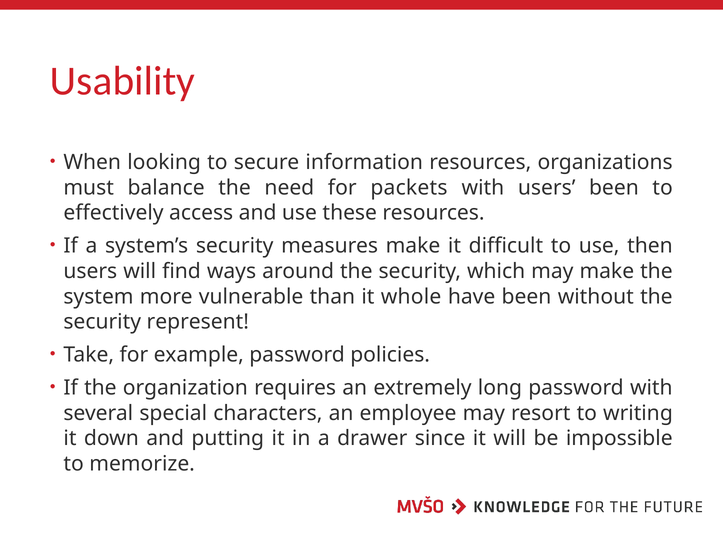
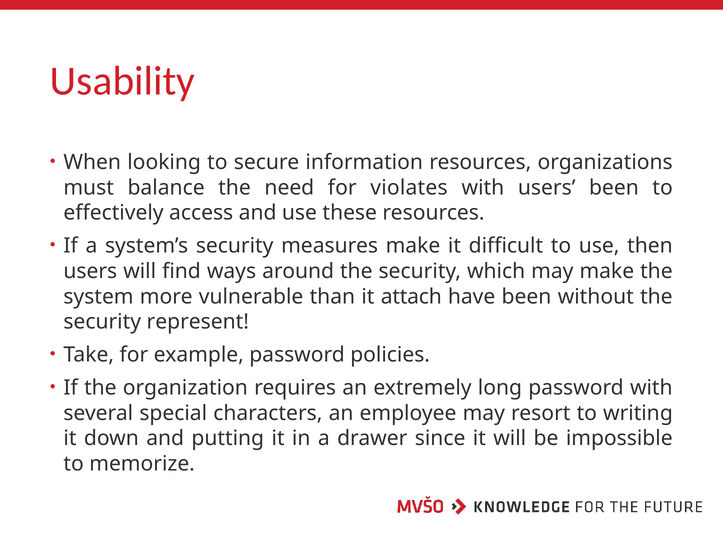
packets: packets -> violates
whole: whole -> attach
